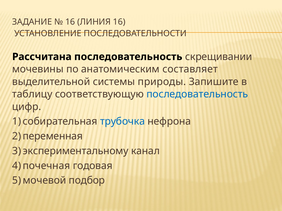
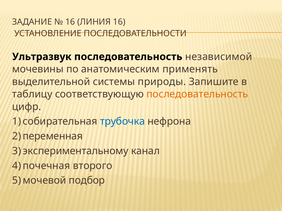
Рассчитана: Рассчитана -> Ультразвук
скрещивании: скрещивании -> независимой
составляет: составляет -> применять
последовательность at (197, 94) colour: blue -> orange
годовая: годовая -> второго
